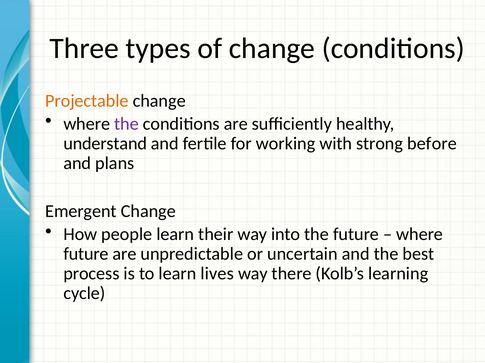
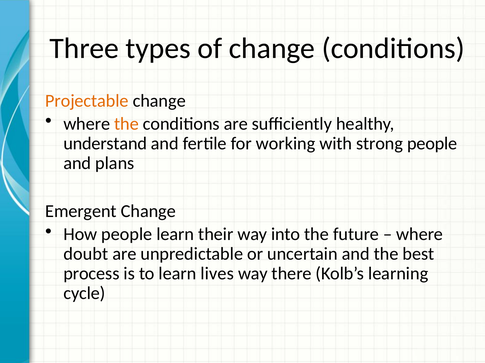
the at (127, 124) colour: purple -> orange
strong before: before -> people
future at (86, 254): future -> doubt
